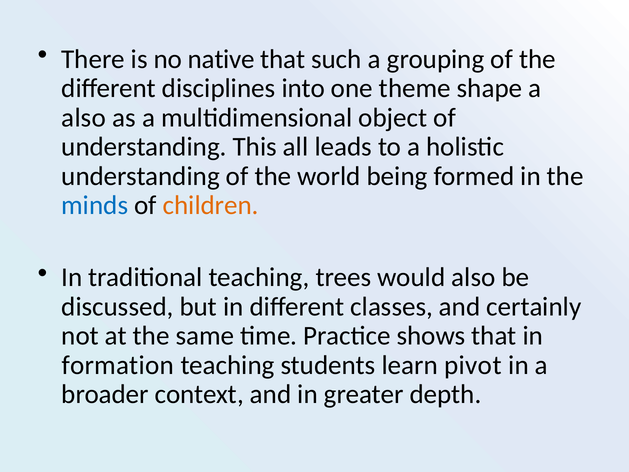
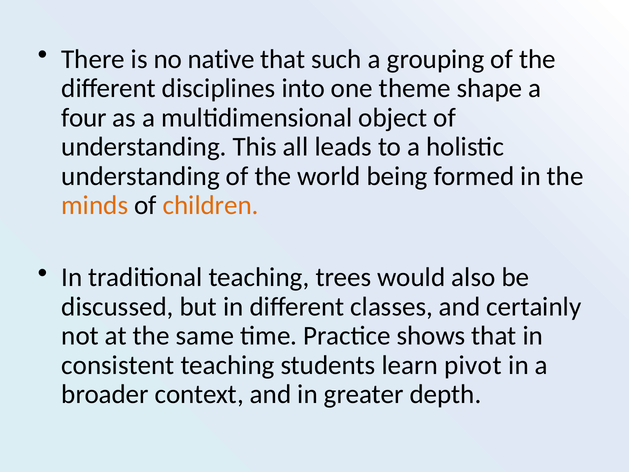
also at (84, 118): also -> four
minds colour: blue -> orange
formation: formation -> consistent
